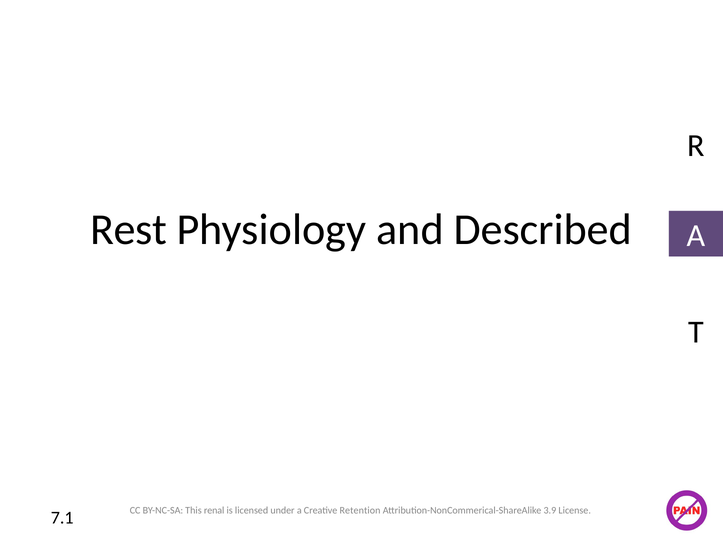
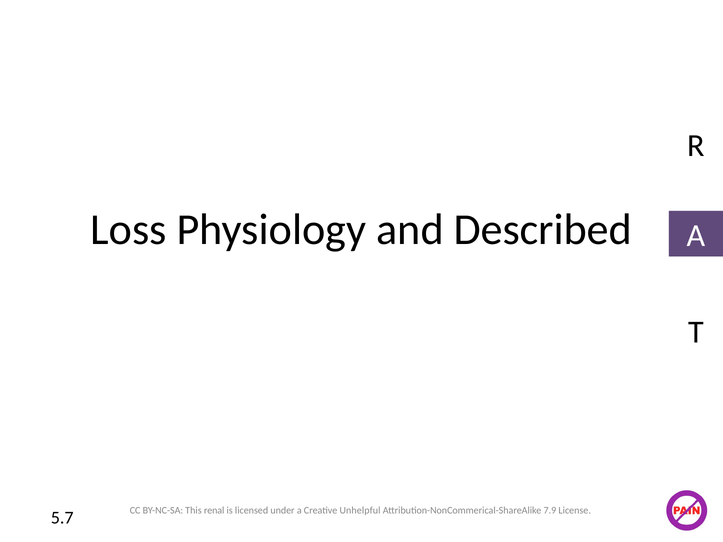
Rest: Rest -> Loss
Retention: Retention -> Unhelpful
3.9: 3.9 -> 7.9
7.1: 7.1 -> 5.7
